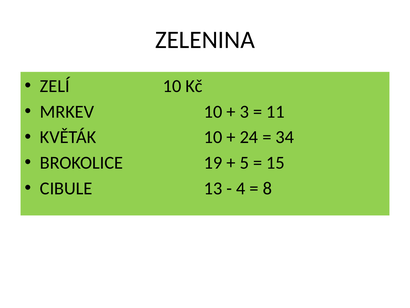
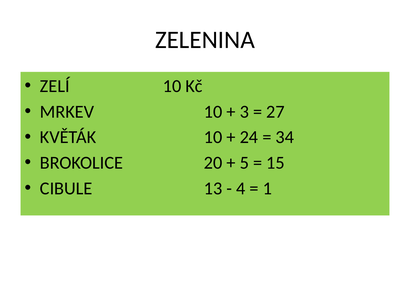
11: 11 -> 27
19: 19 -> 20
8: 8 -> 1
